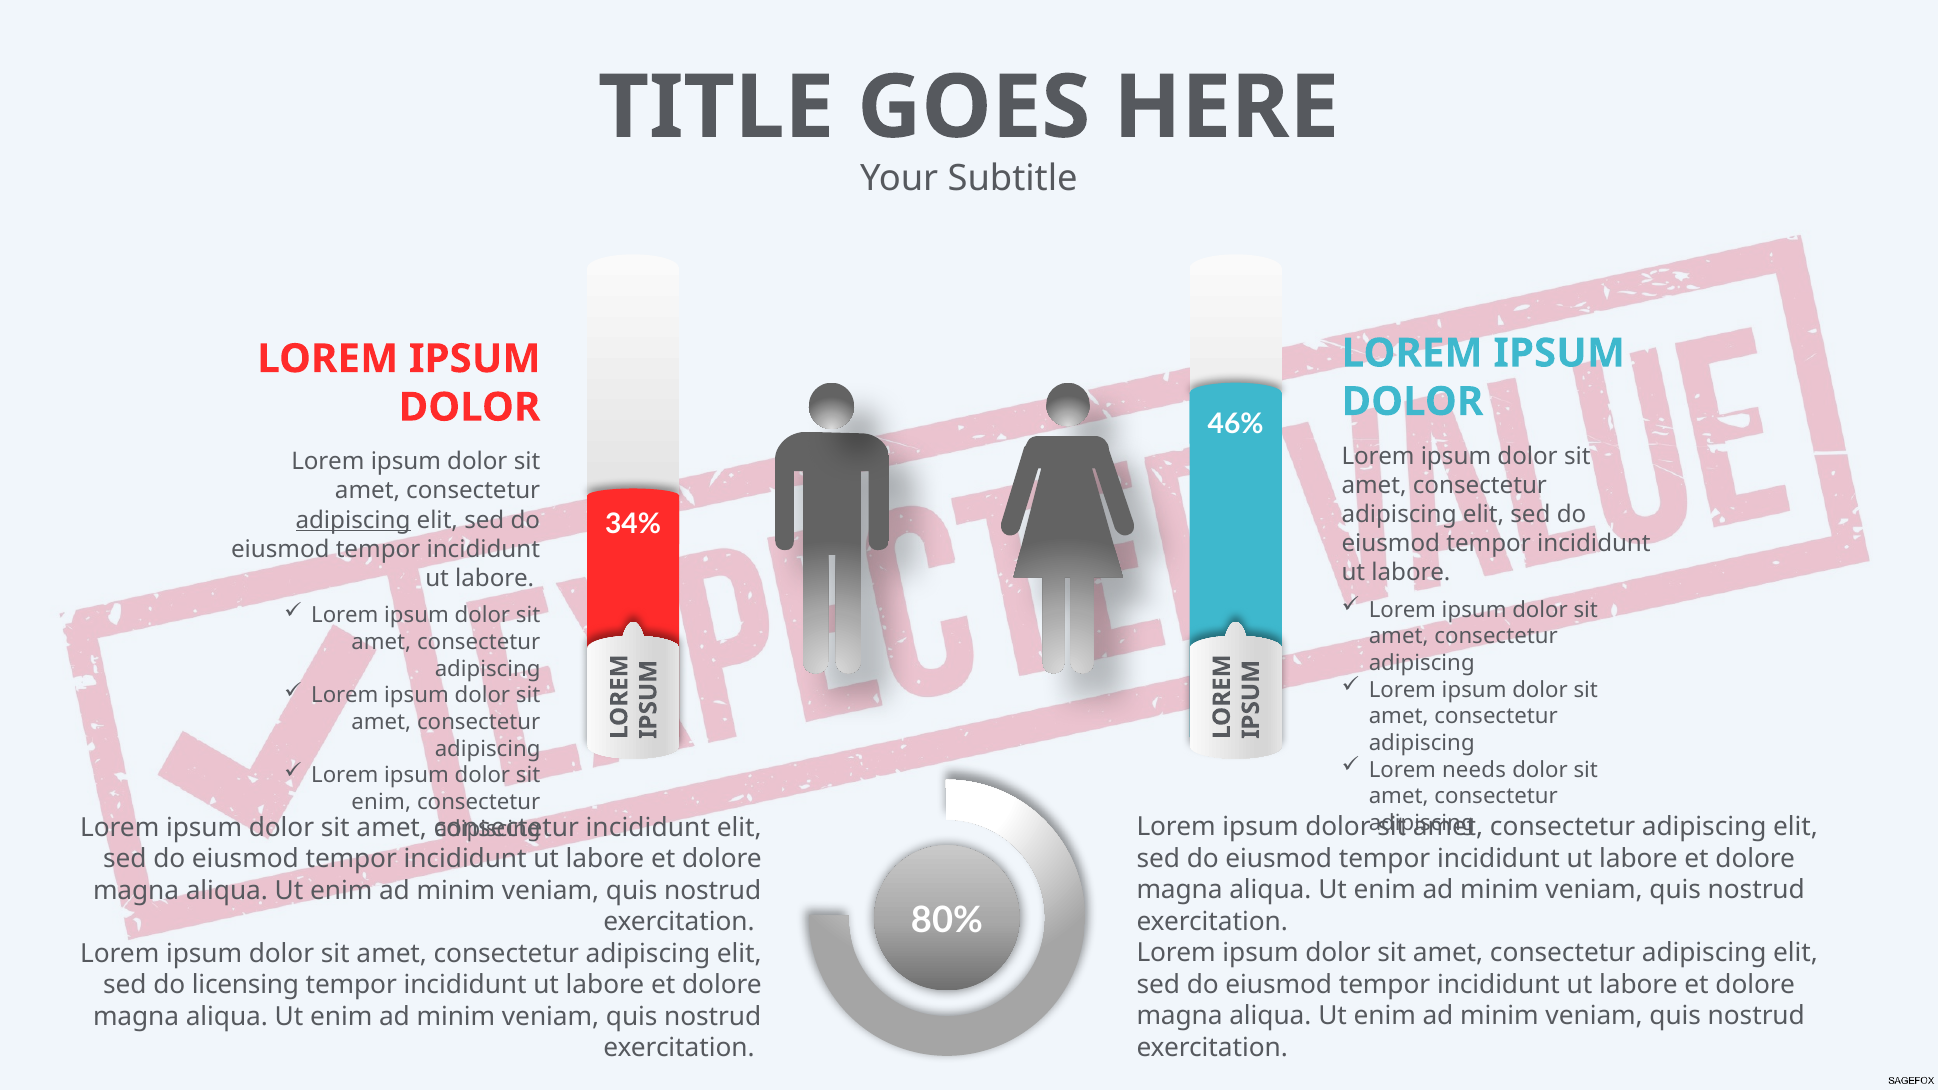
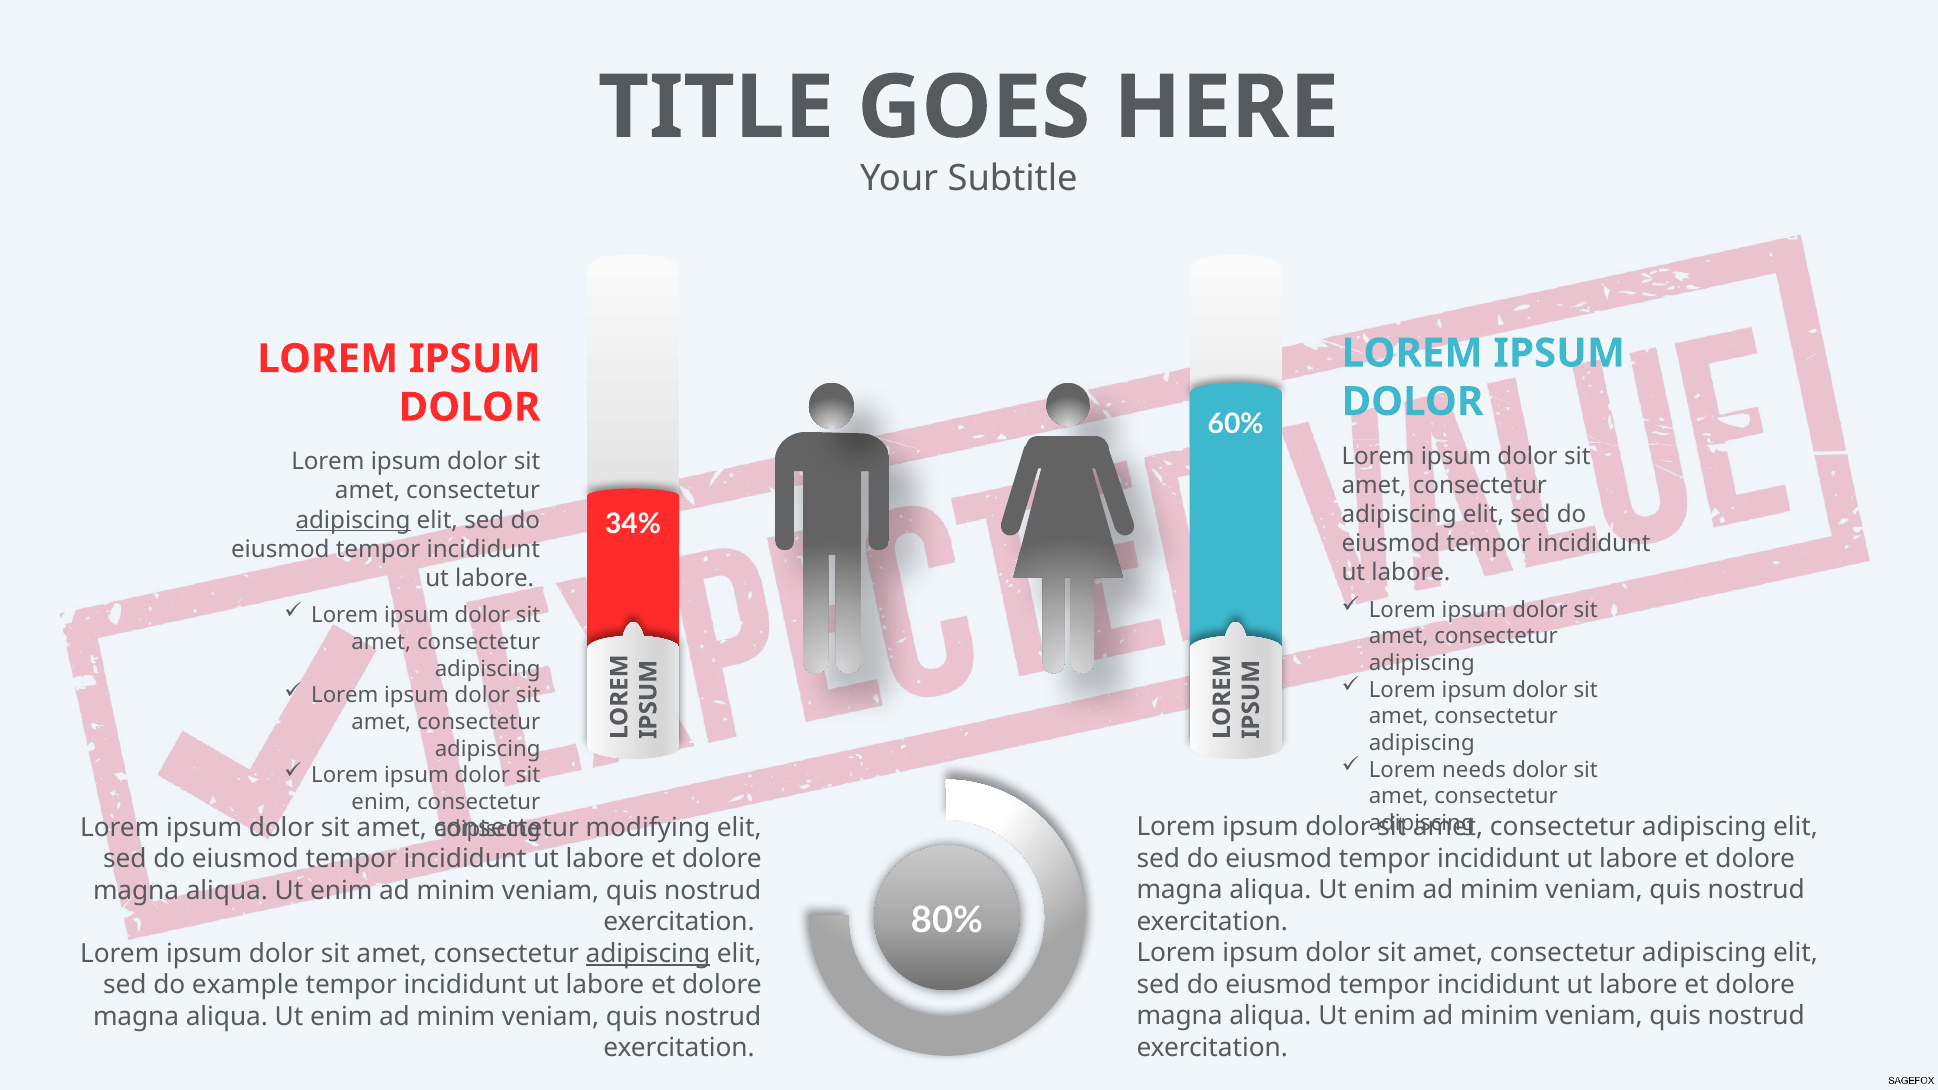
46%: 46% -> 60%
incididunt at (648, 827): incididunt -> modifying
adipiscing at (648, 954) underline: none -> present
licensing: licensing -> example
